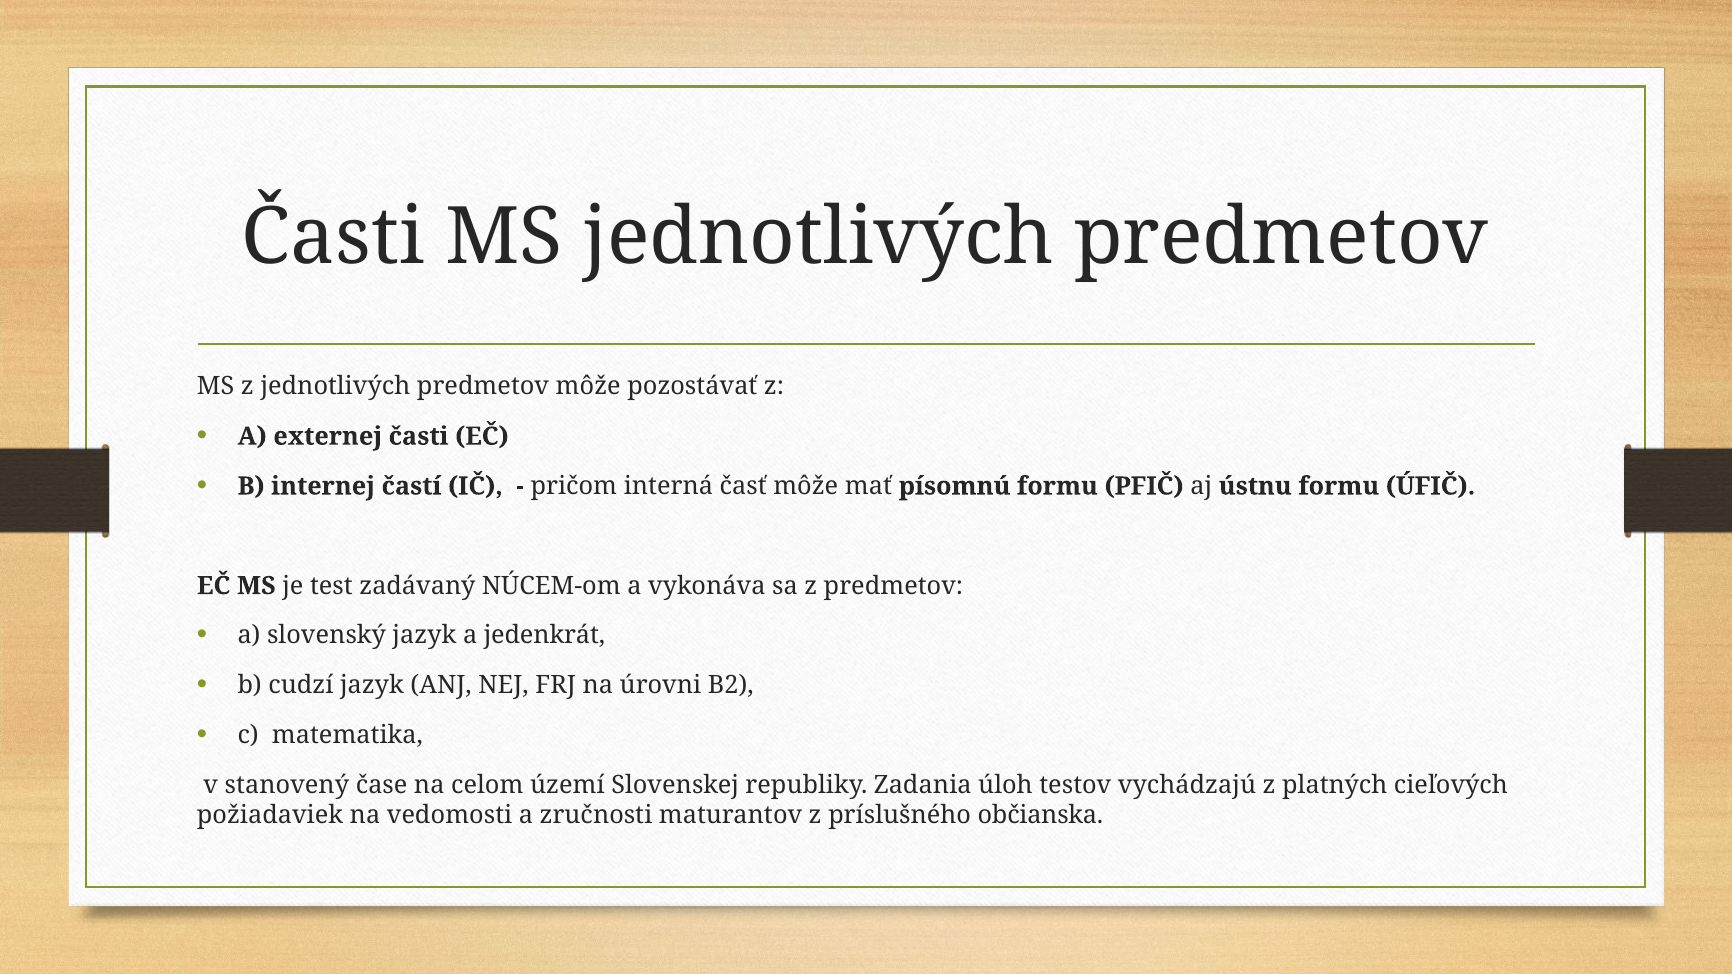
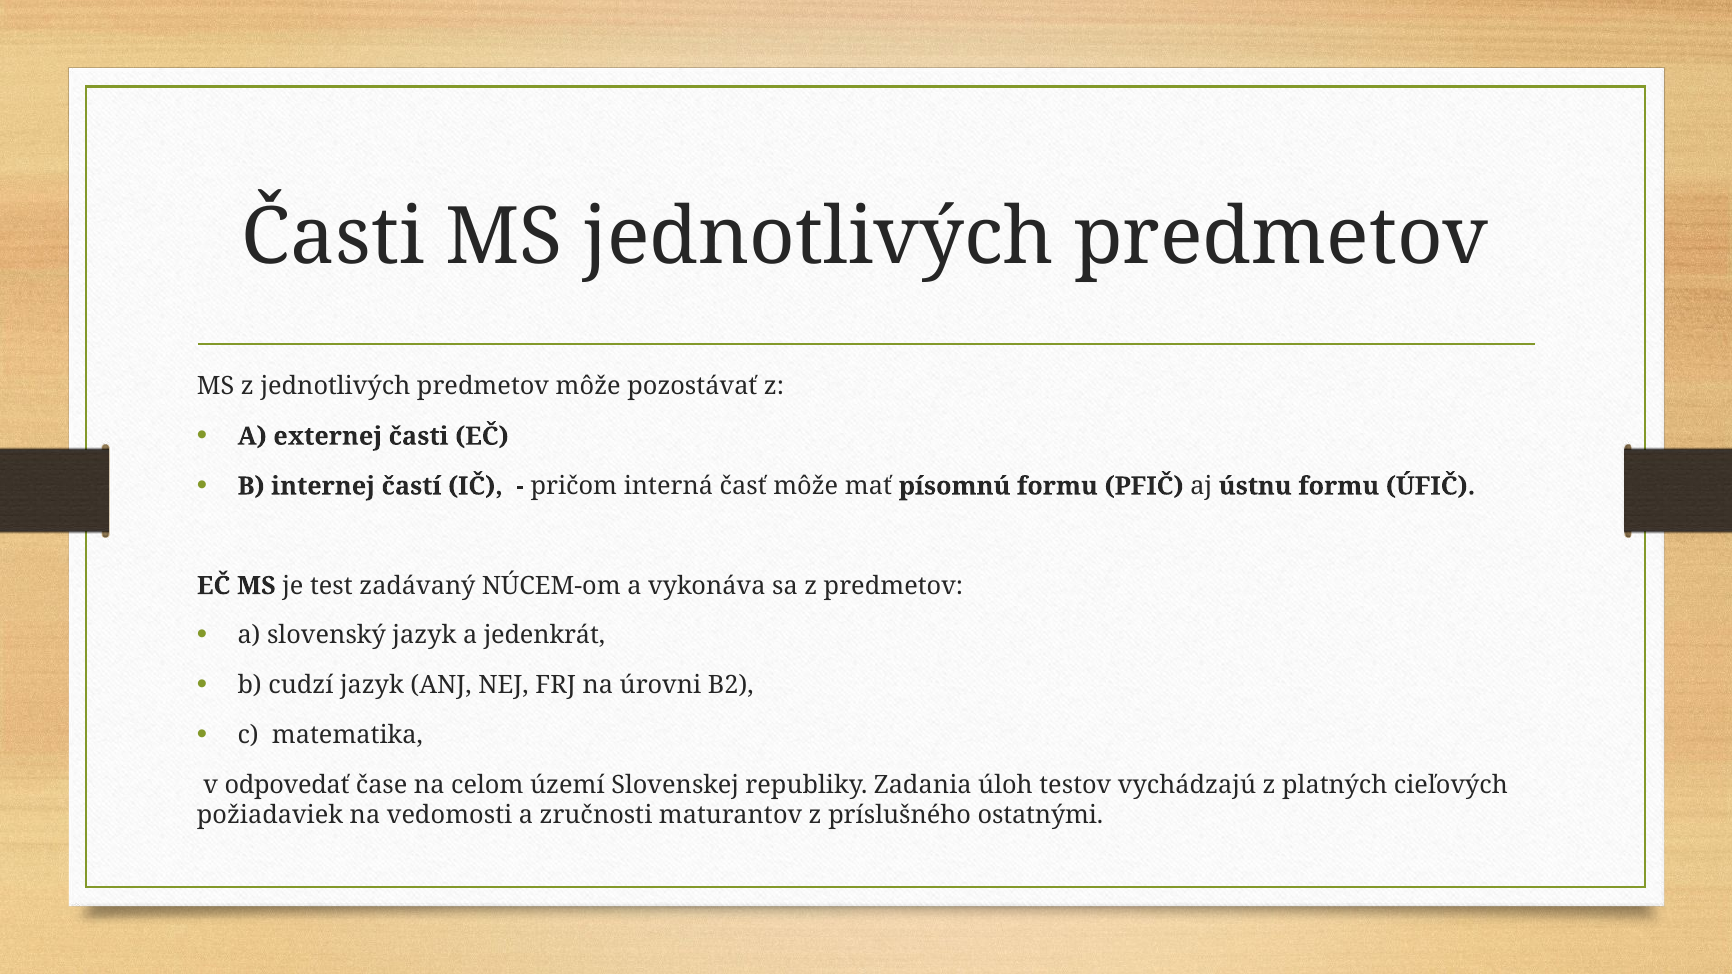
stanovený: stanovený -> odpovedať
občianska: občianska -> ostatnými
